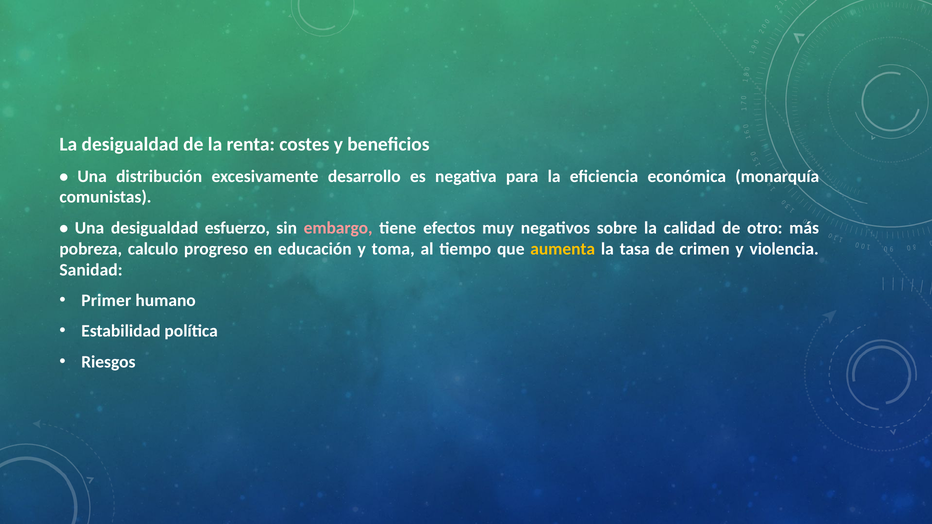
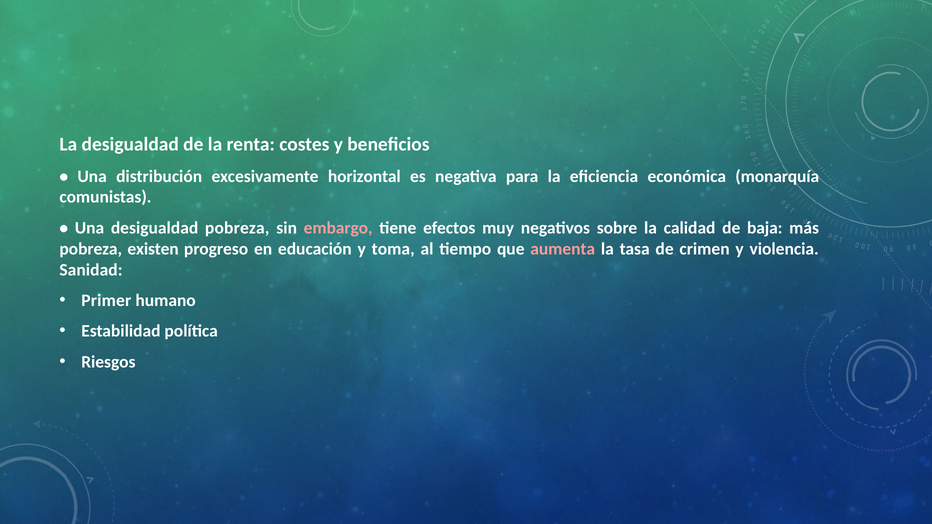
desarrollo: desarrollo -> horizontal
desigualdad esfuerzo: esfuerzo -> pobreza
otro: otro -> baja
calculo: calculo -> existen
aumenta colour: yellow -> pink
